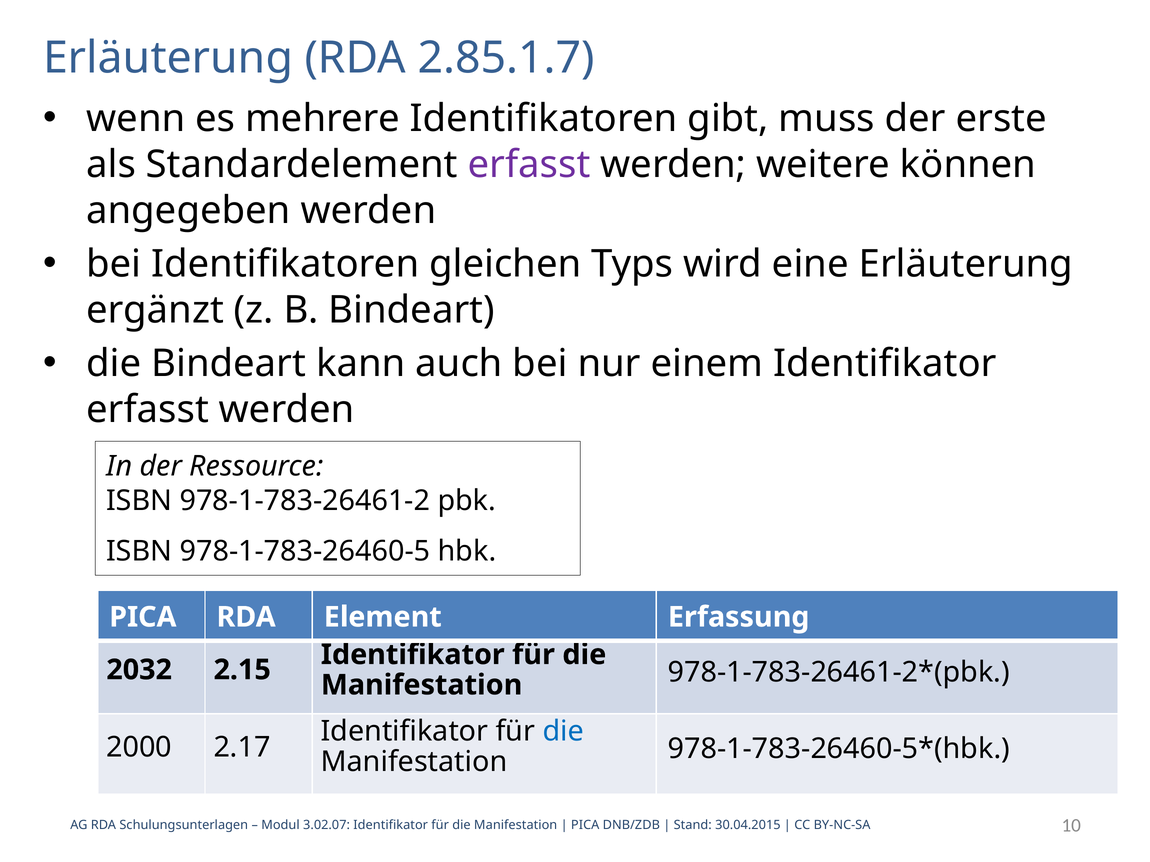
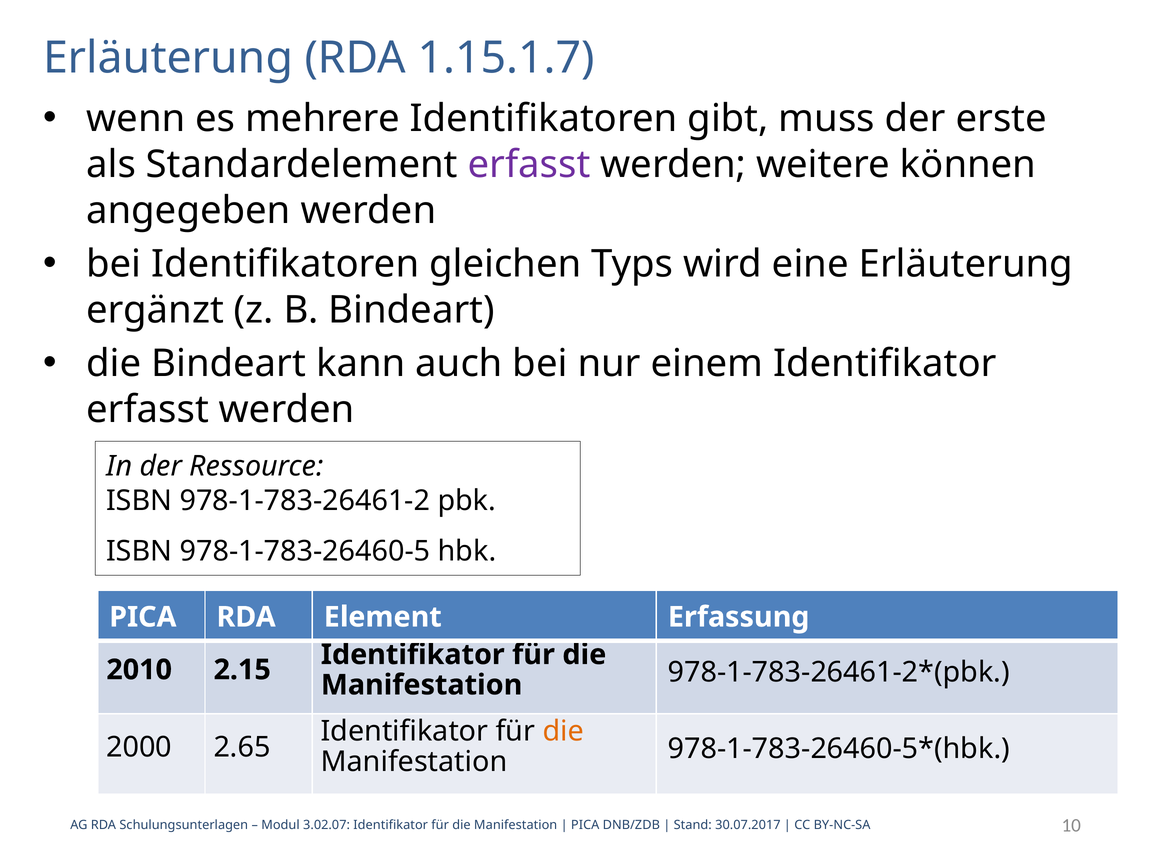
2.85.1.7: 2.85.1.7 -> 1.15.1.7
2032: 2032 -> 2010
die at (563, 732) colour: blue -> orange
2.17: 2.17 -> 2.65
30.04.2015: 30.04.2015 -> 30.07.2017
